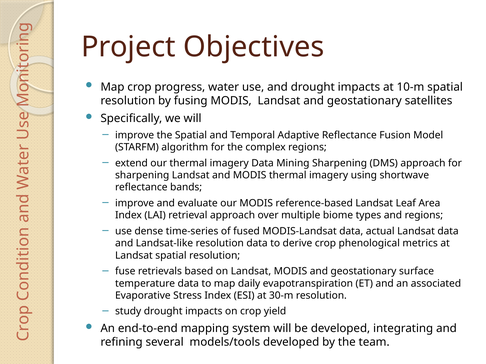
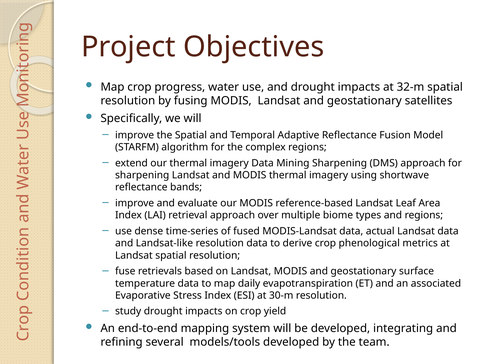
10-m: 10-m -> 32-m
